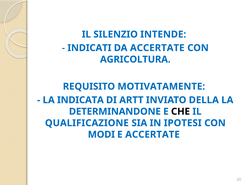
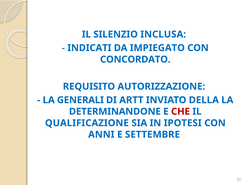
INTENDE: INTENDE -> INCLUSA
DA ACCERTATE: ACCERTATE -> IMPIEGATO
AGRICOLTURA: AGRICOLTURA -> CONCORDATO
MOTIVATAMENTE: MOTIVATAMENTE -> AUTORIZZAZIONE
INDICATA: INDICATA -> GENERALI
CHE colour: black -> red
MODI: MODI -> ANNI
E ACCERTATE: ACCERTATE -> SETTEMBRE
